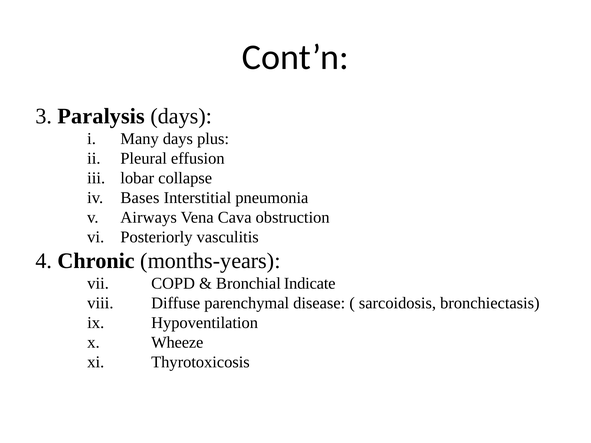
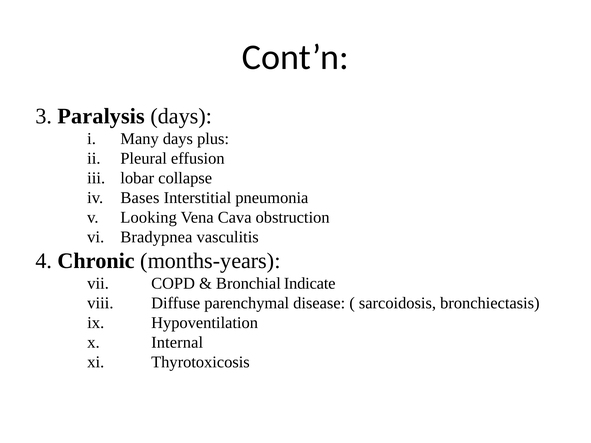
Airways: Airways -> Looking
Posteriorly: Posteriorly -> Bradypnea
Wheeze: Wheeze -> Internal
